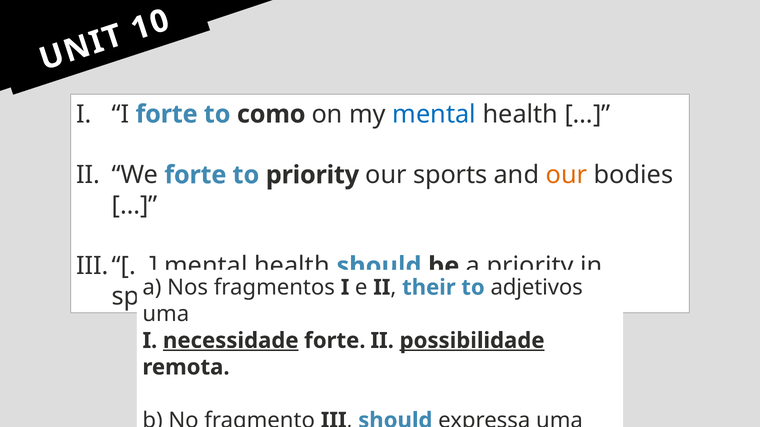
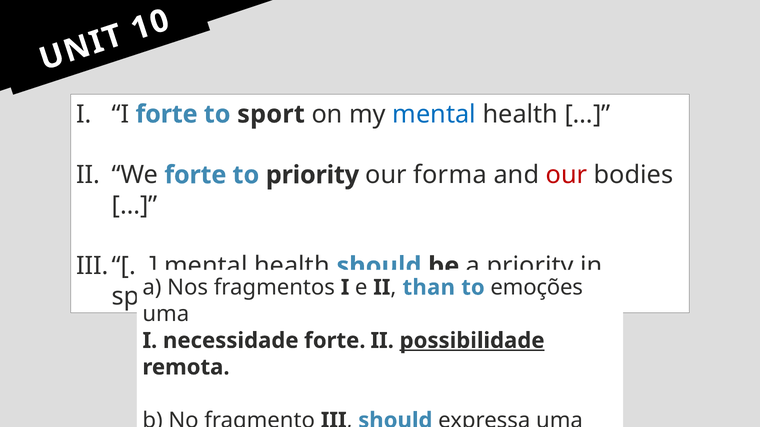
to como: como -> sport
sports: sports -> forma
our at (566, 175) colour: orange -> red
their: their -> than
adjetivos: adjetivos -> emoções
necessidade underline: present -> none
